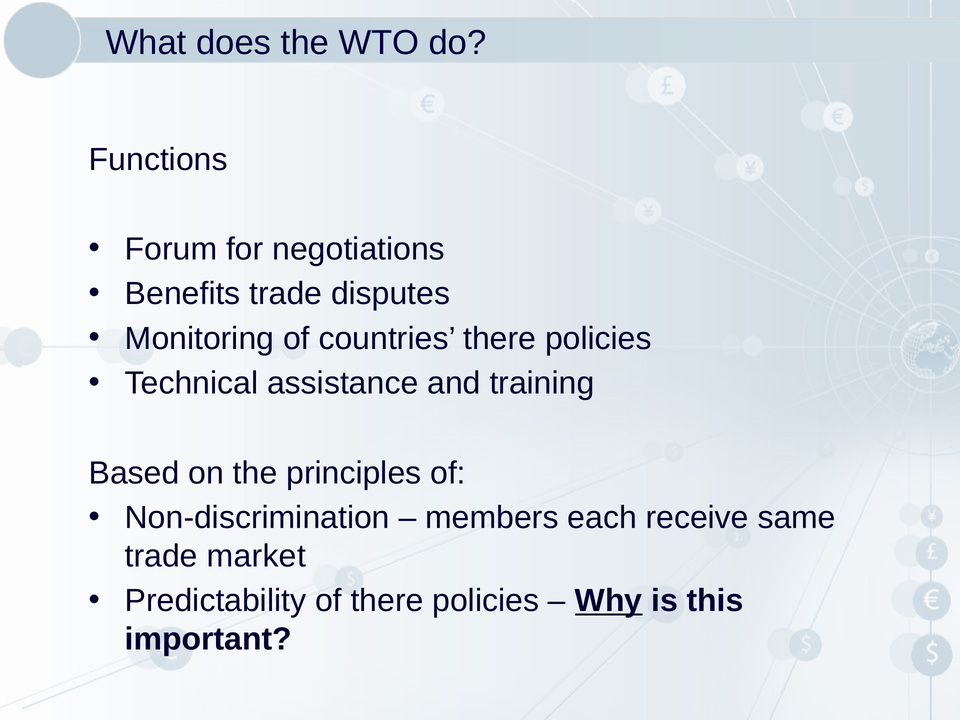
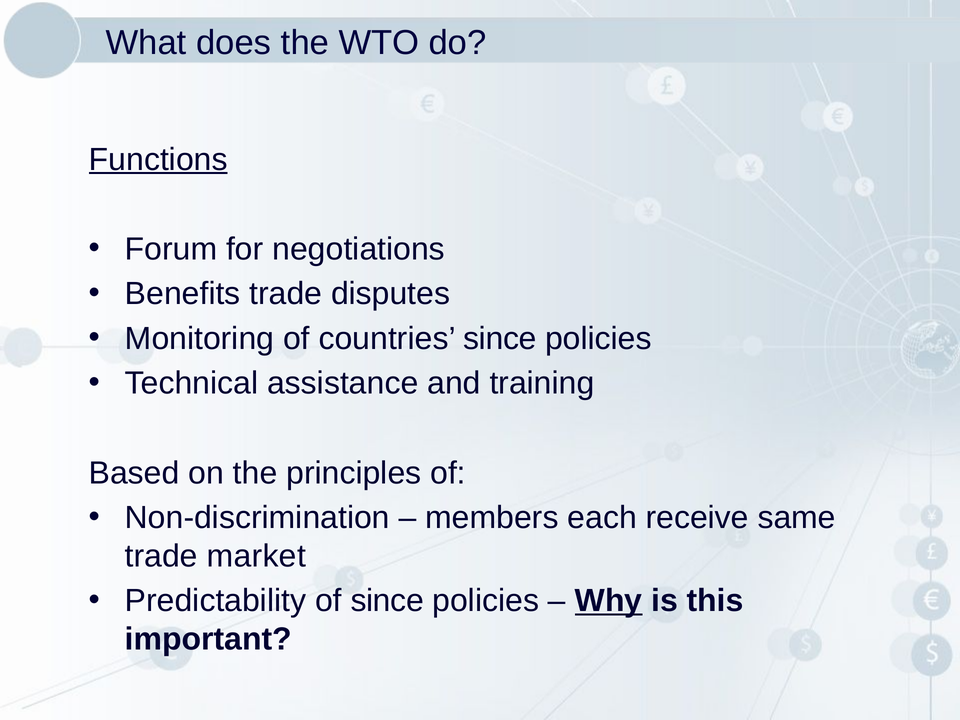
Functions underline: none -> present
countries there: there -> since
of there: there -> since
